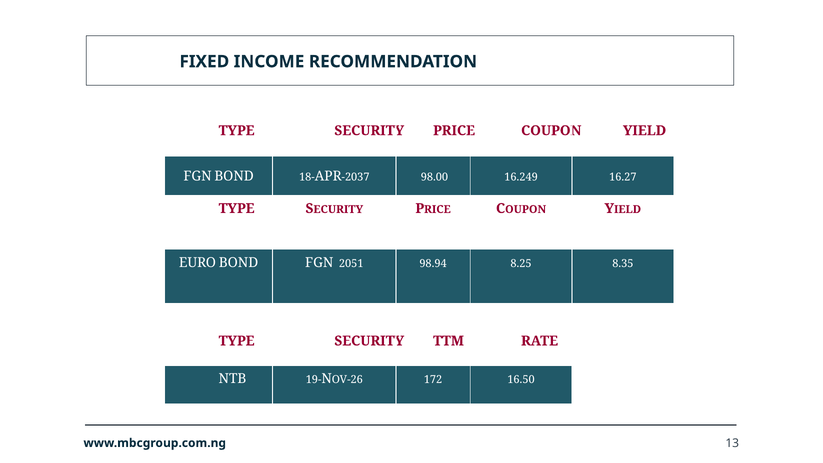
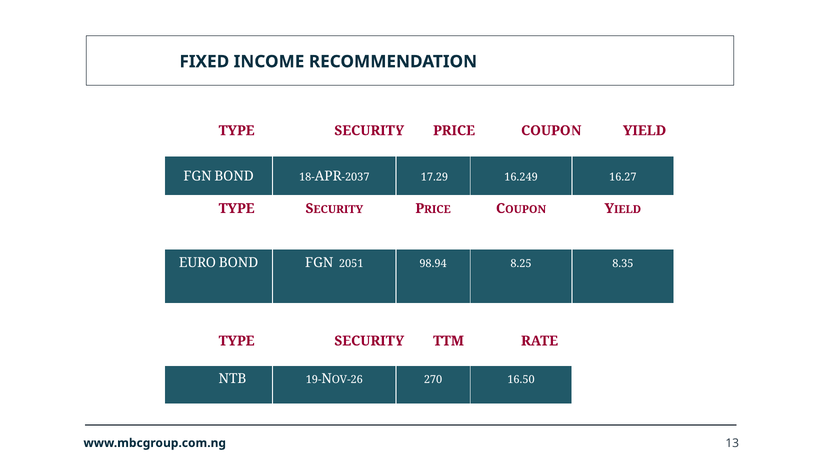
98.00: 98.00 -> 17.29
172: 172 -> 270
